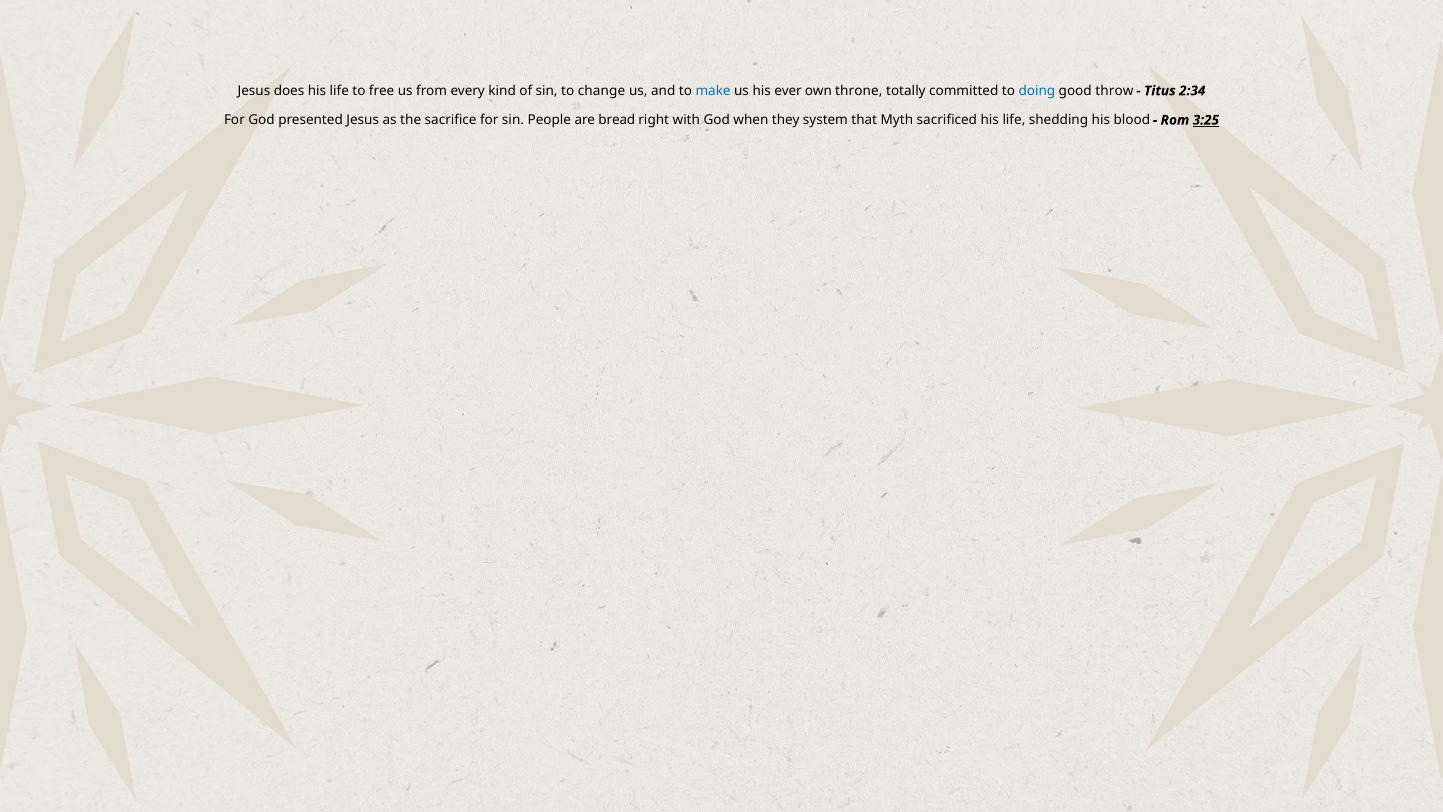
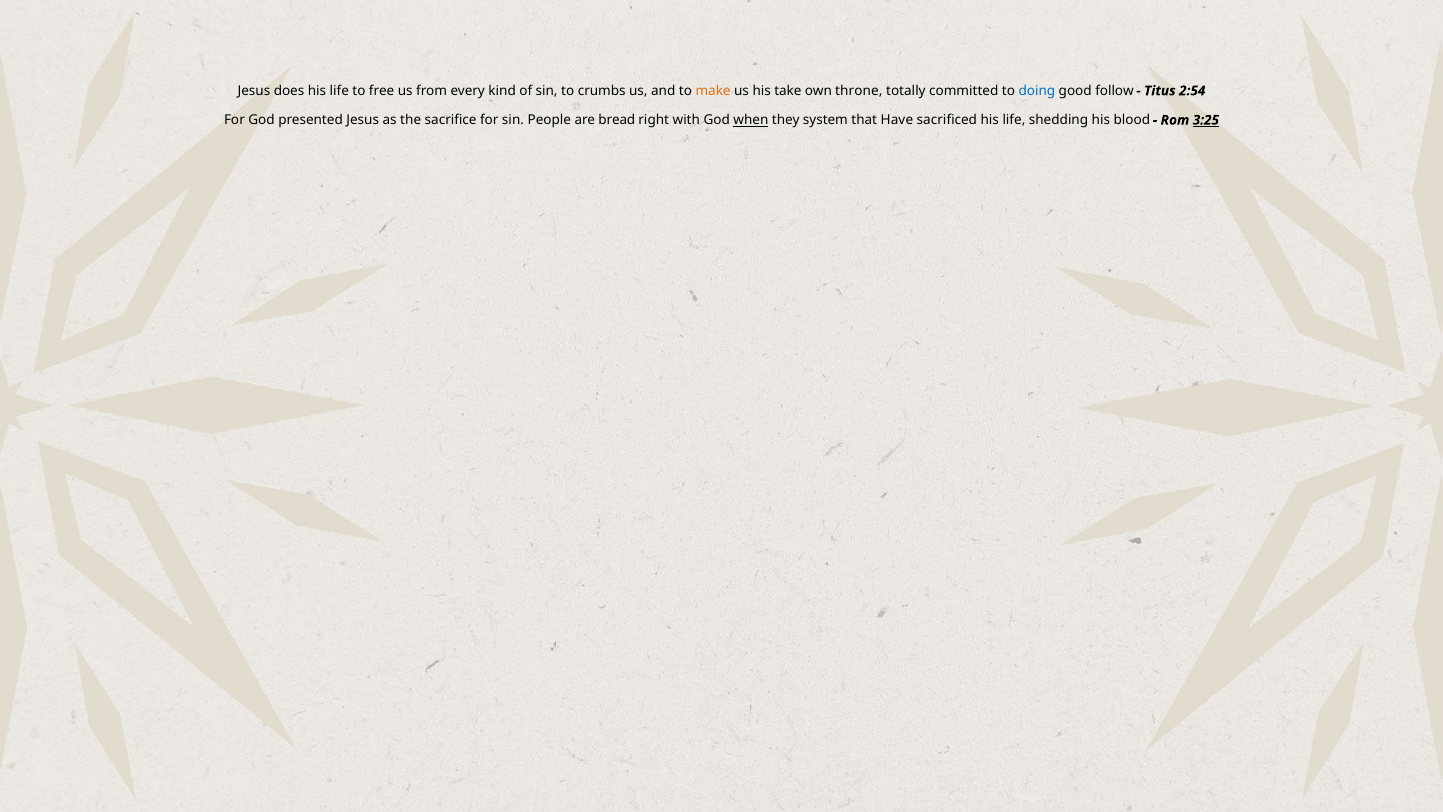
change: change -> crumbs
make colour: blue -> orange
ever: ever -> take
throw: throw -> follow
2:34: 2:34 -> 2:54
when underline: none -> present
Myth: Myth -> Have
